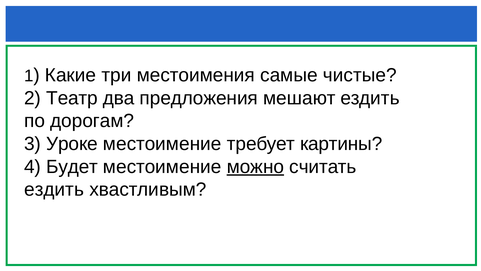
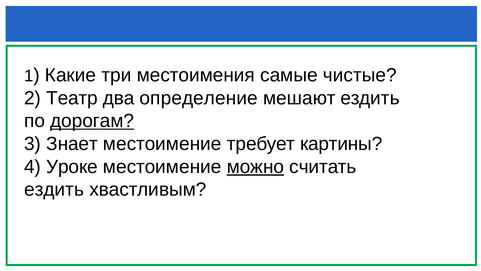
предложения: предложения -> определение
дорогам underline: none -> present
Уроке: Уроке -> Знает
Будет: Будет -> Уроке
